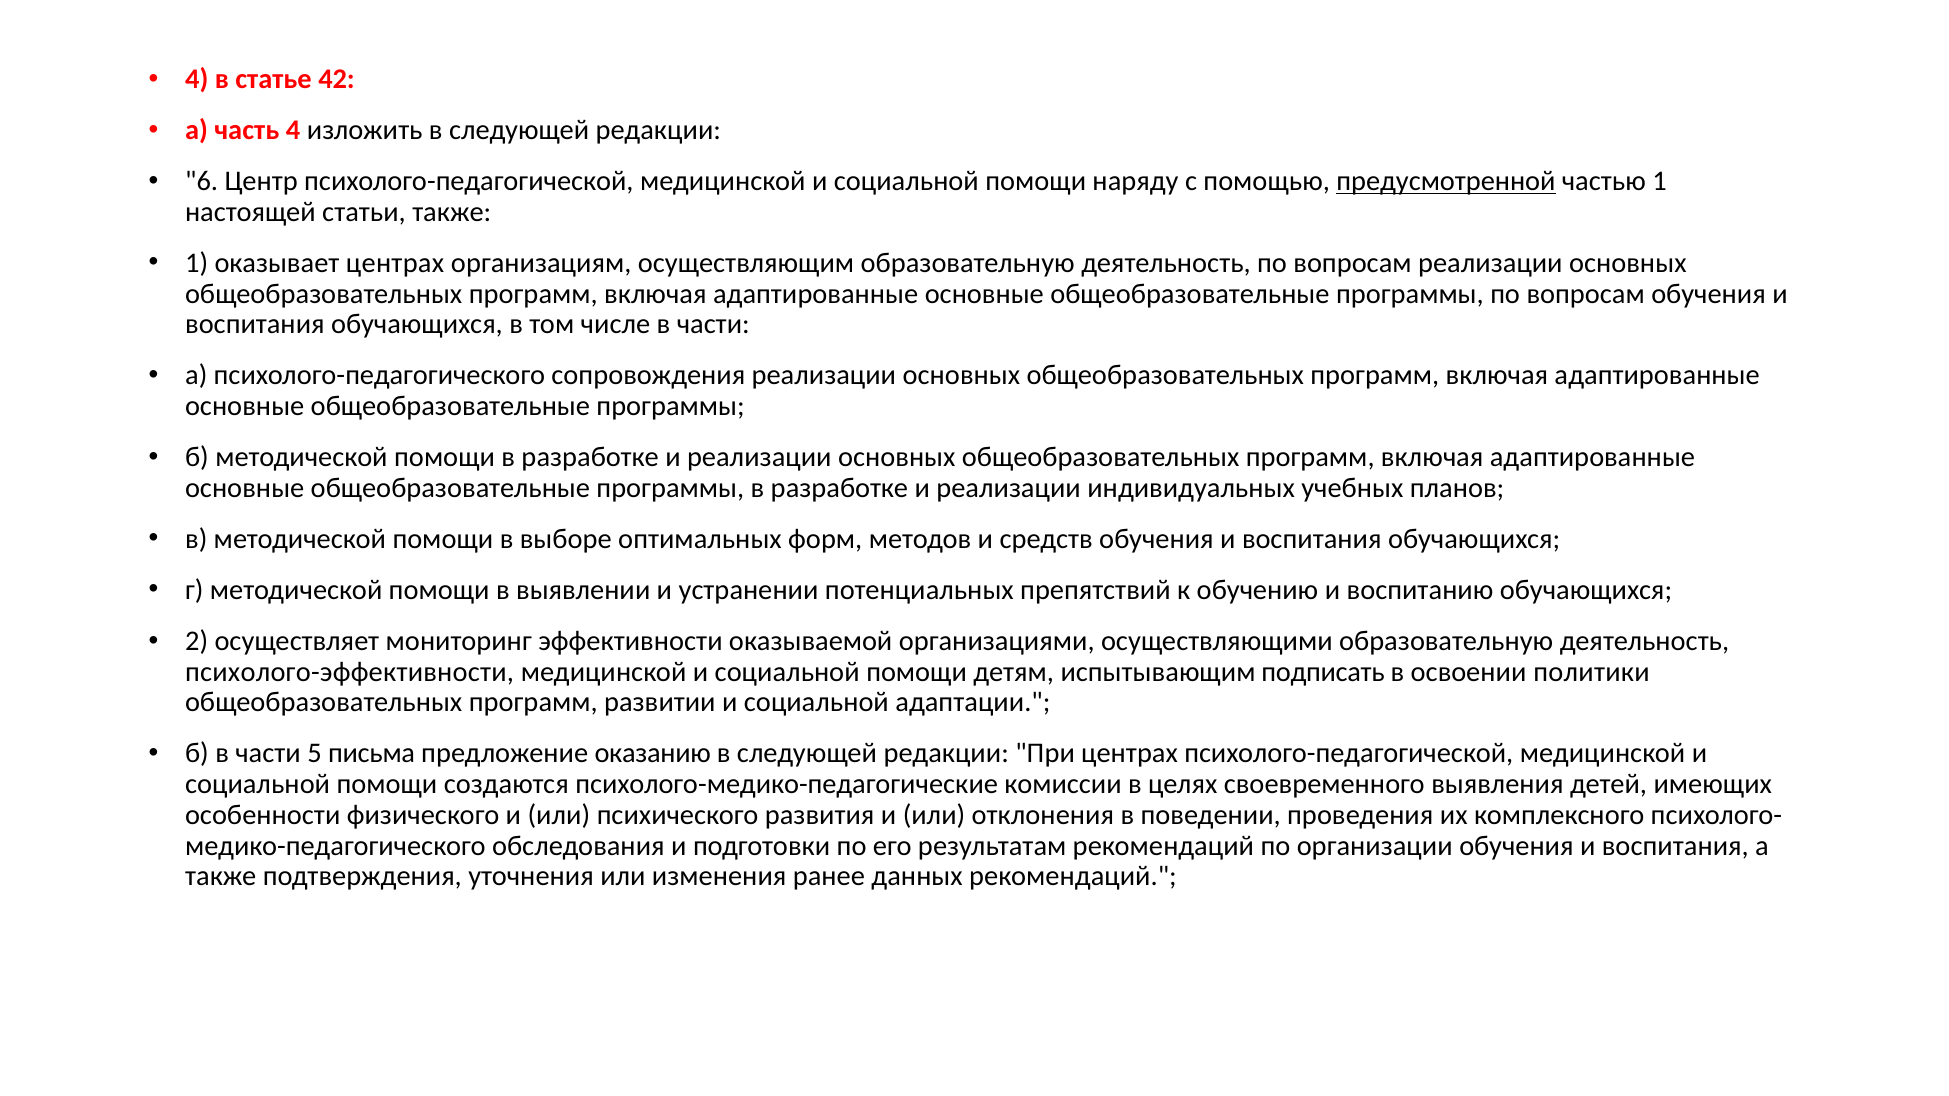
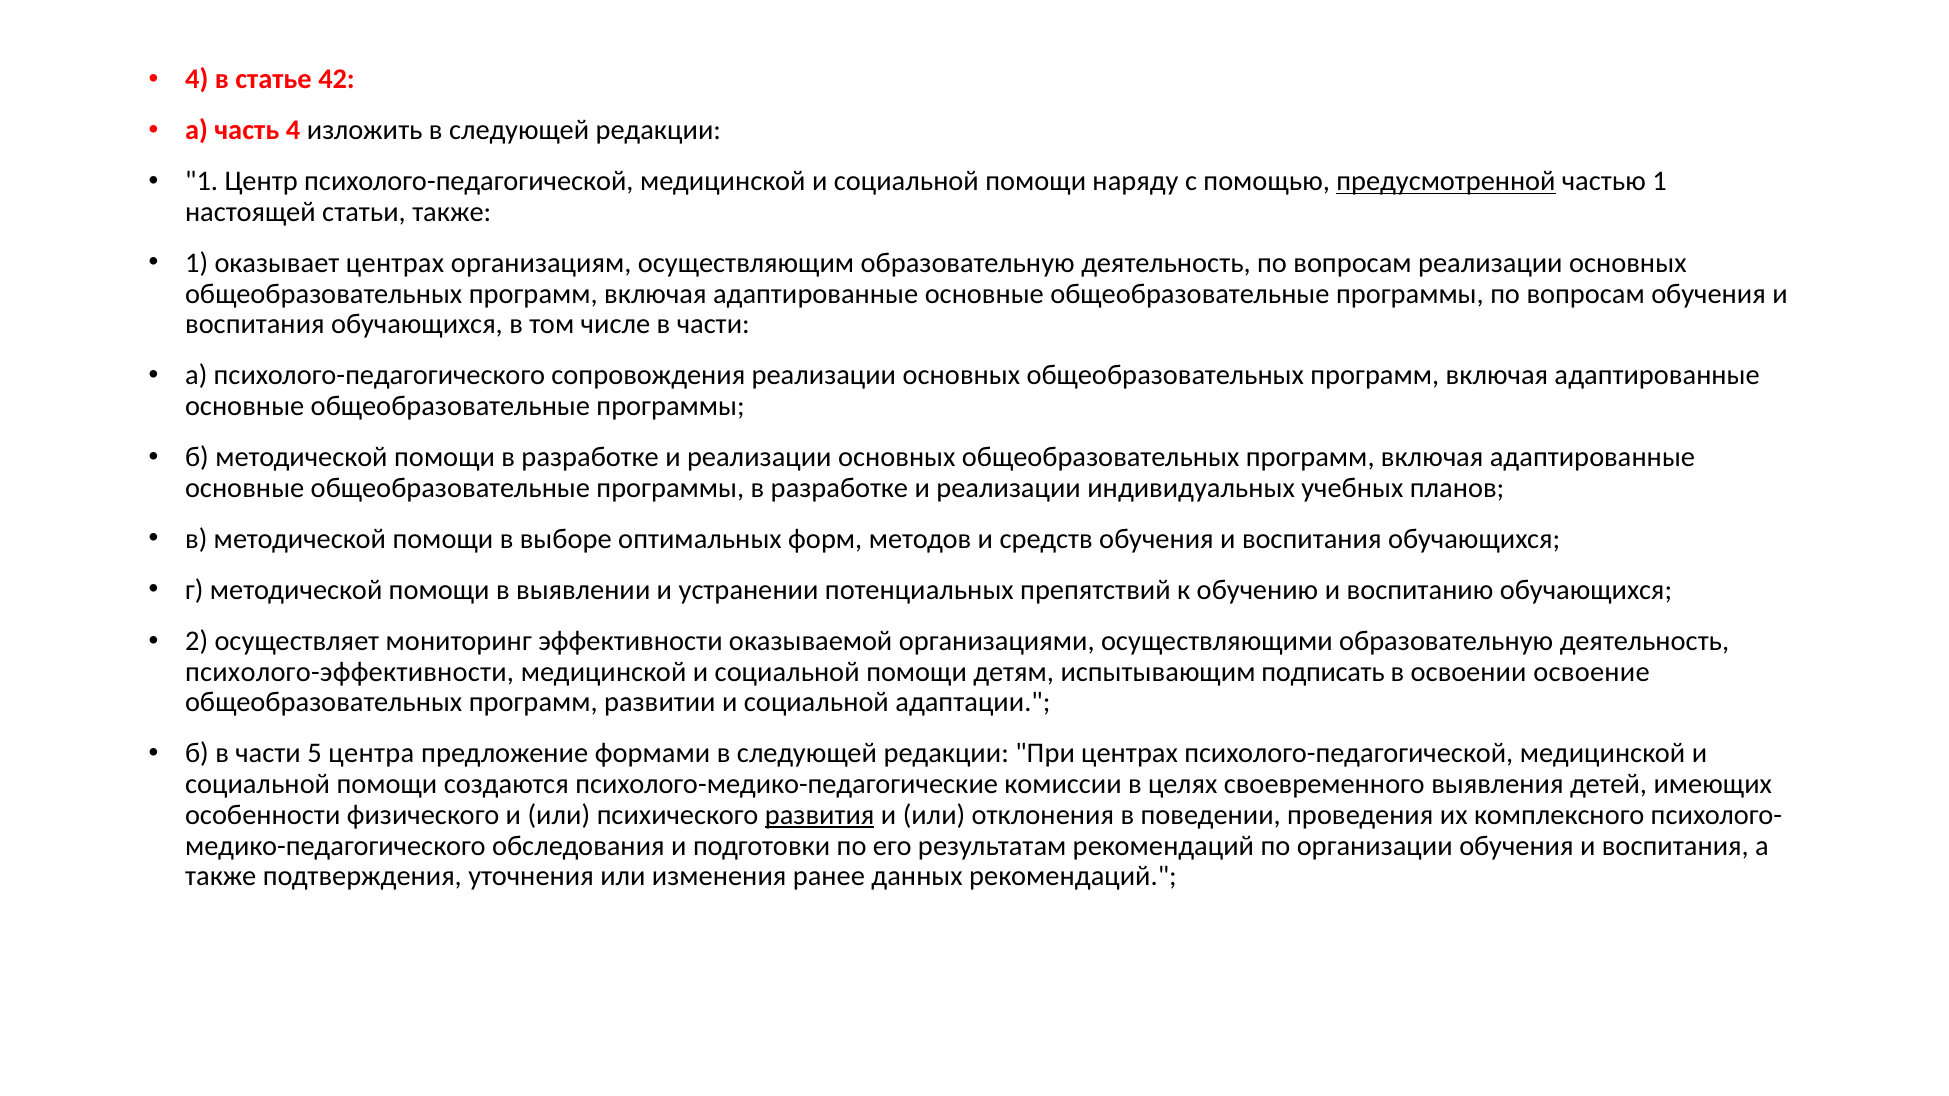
6 at (202, 181): 6 -> 1
политики: политики -> освоение
письма: письма -> центра
оказанию: оказанию -> формами
развития underline: none -> present
